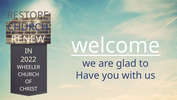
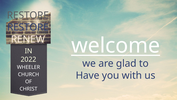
CHURCH at (28, 27): CHURCH -> RESTORE
